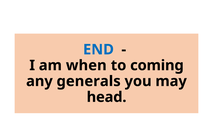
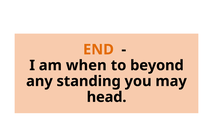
END colour: blue -> orange
coming: coming -> beyond
generals: generals -> standing
